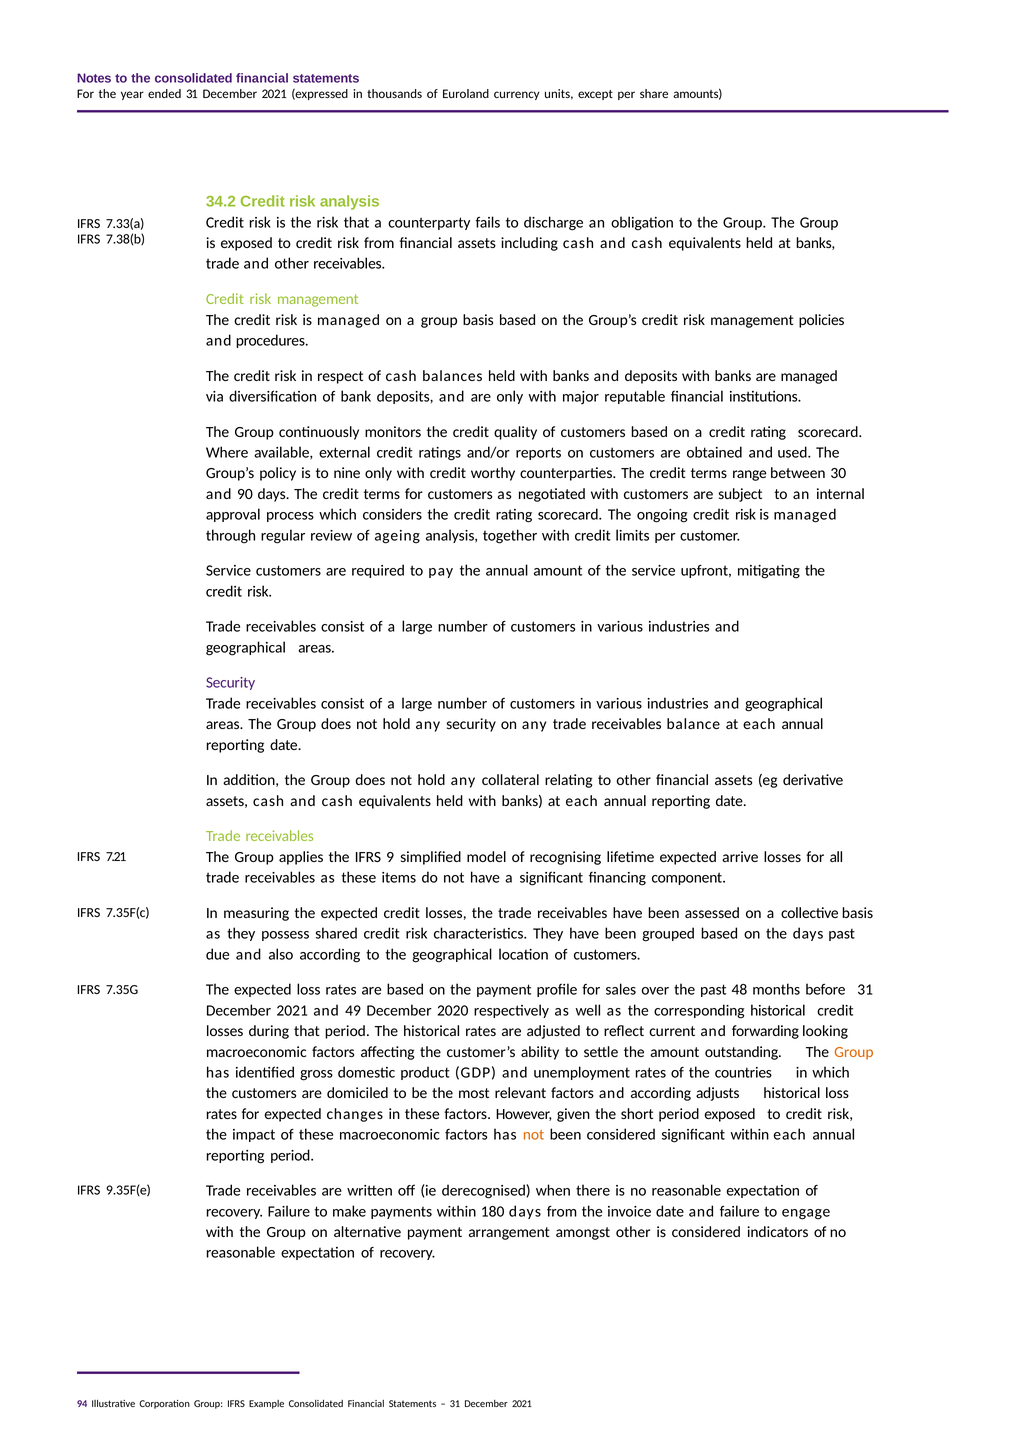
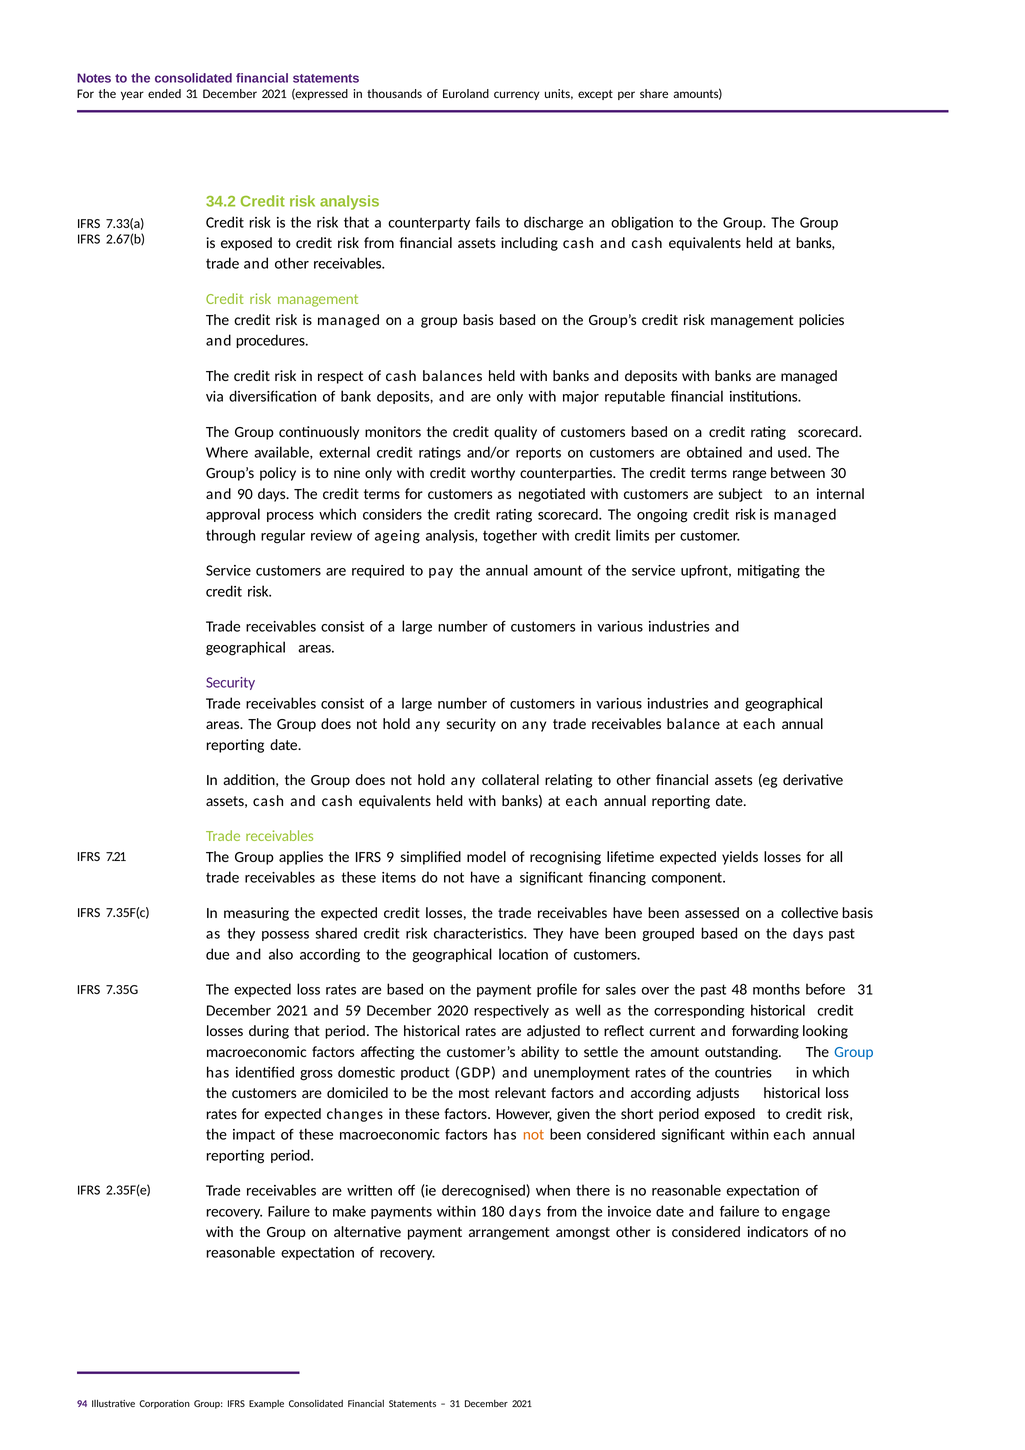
7.38(b: 7.38(b -> 2.67(b
arrive: arrive -> yields
49: 49 -> 59
Group at (854, 1052) colour: orange -> blue
9.35F(e: 9.35F(e -> 2.35F(e
